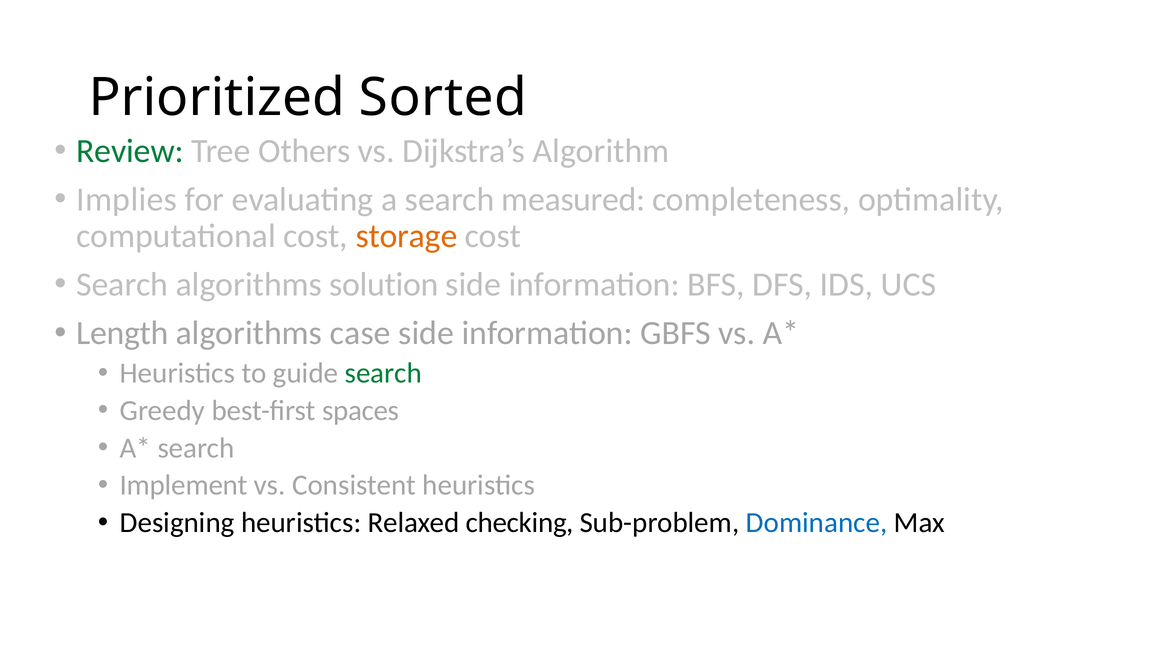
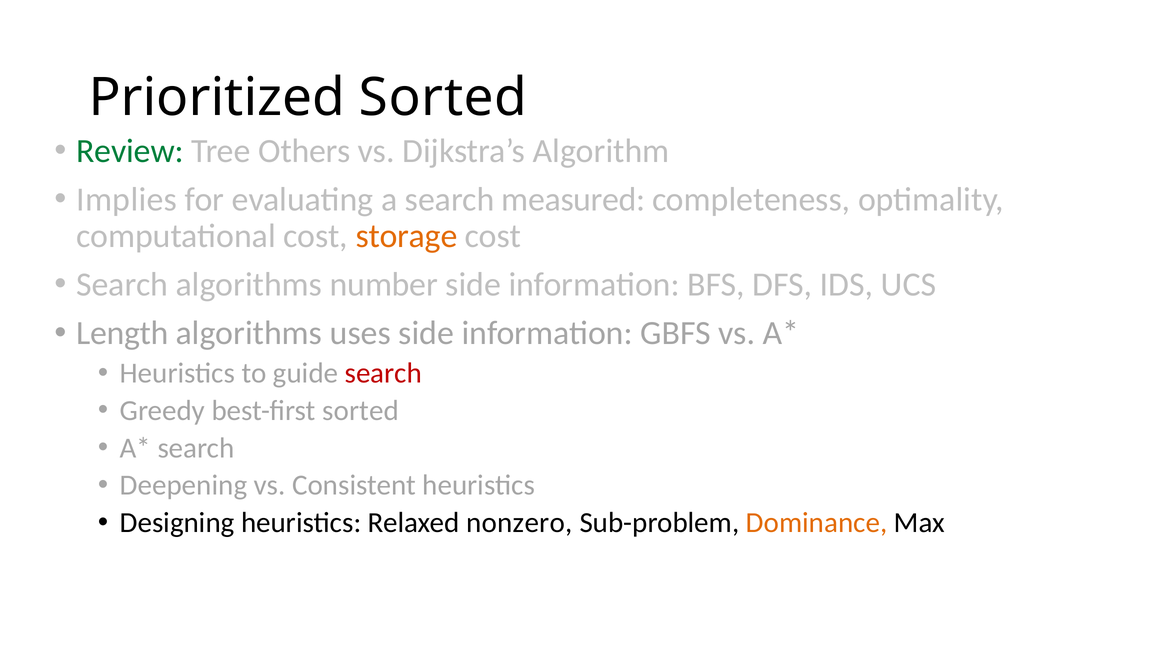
solution: solution -> number
case: case -> uses
search at (383, 374) colour: green -> red
best-first spaces: spaces -> sorted
Implement: Implement -> Deepening
checking: checking -> nonzero
Dominance colour: blue -> orange
